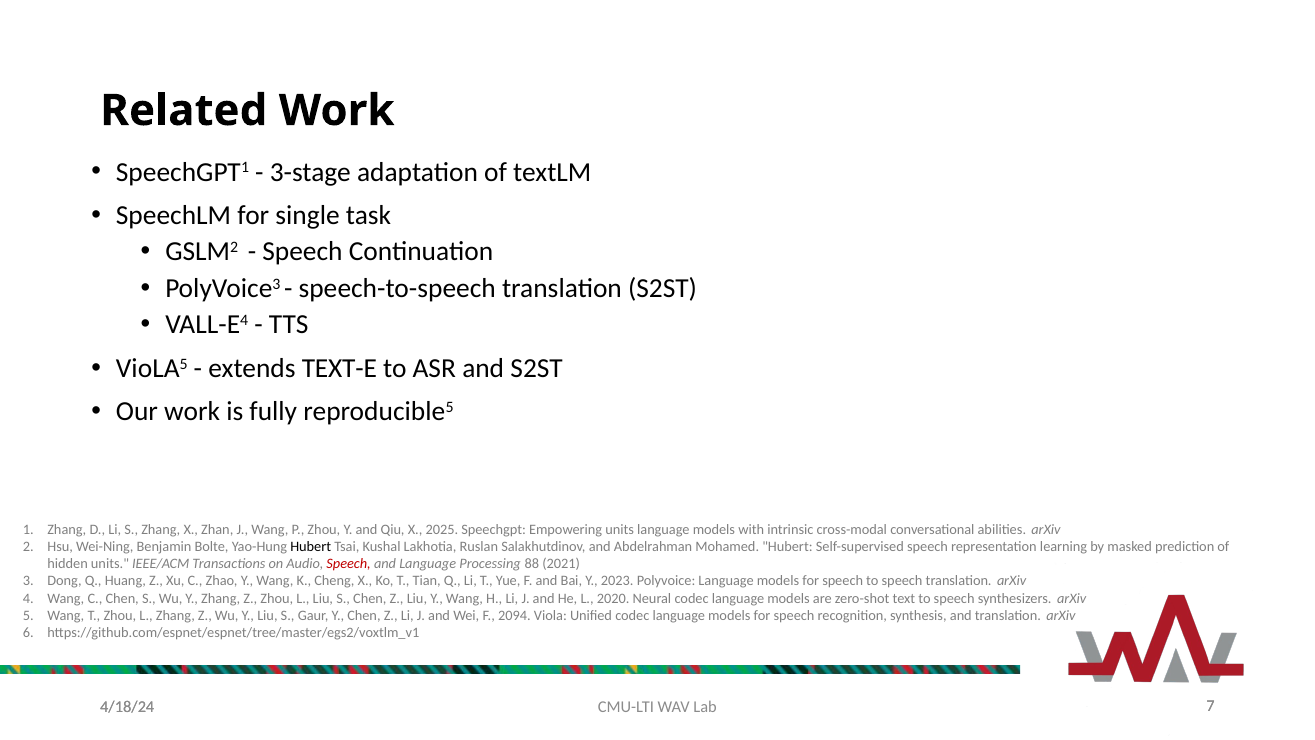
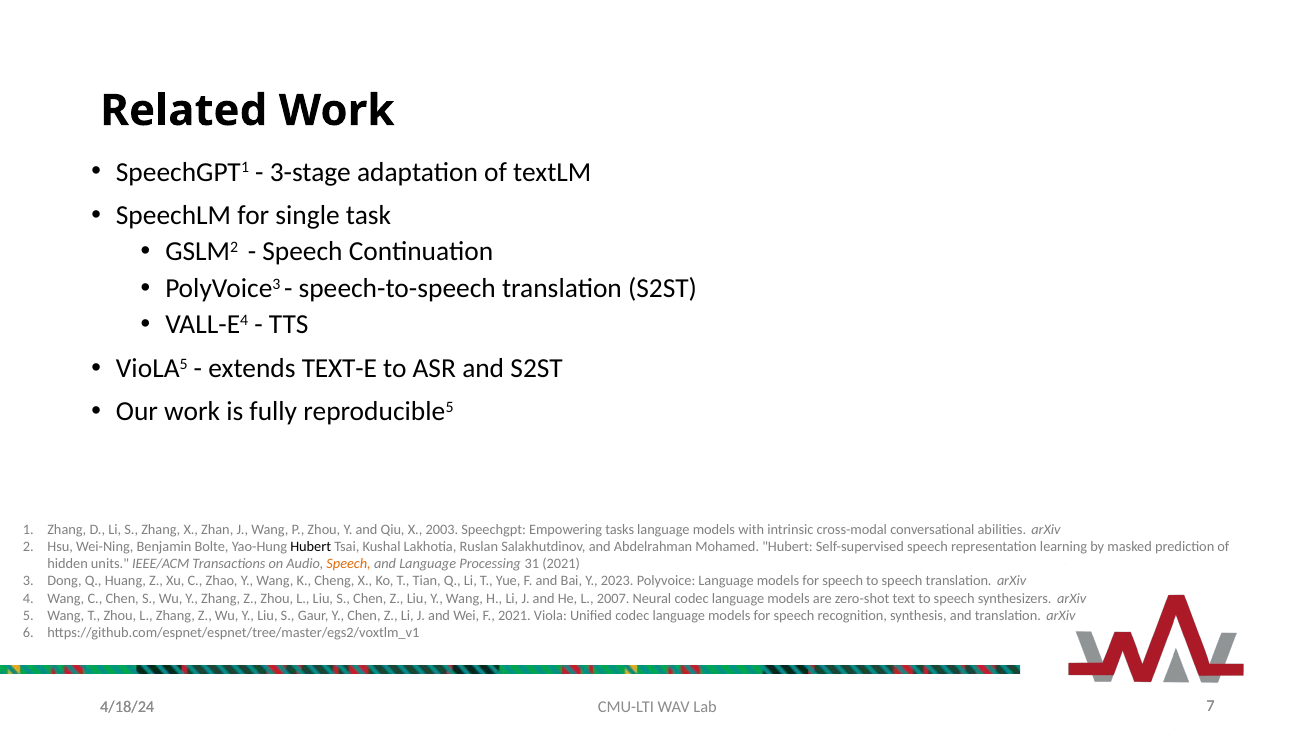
2025: 2025 -> 2003
Empowering units: units -> tasks
Speech at (349, 564) colour: red -> orange
88: 88 -> 31
2020: 2020 -> 2007
F 2094: 2094 -> 2021
